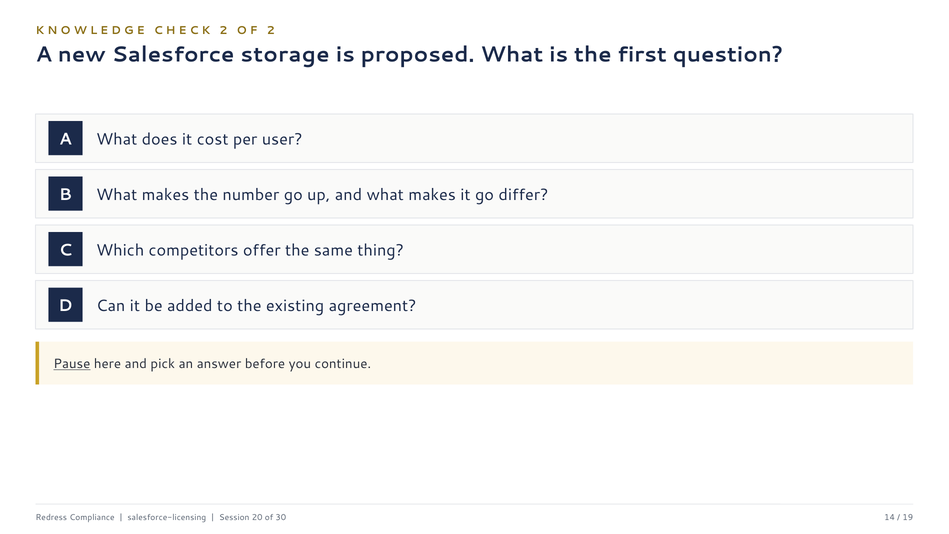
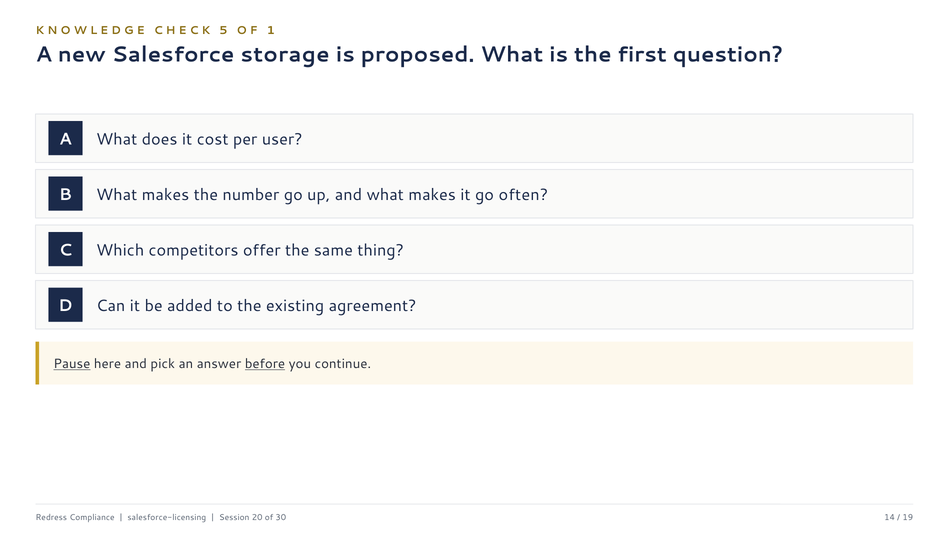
2 at (223, 31): 2 -> 5
2 at (271, 31): 2 -> 1
differ: differ -> often
before underline: none -> present
